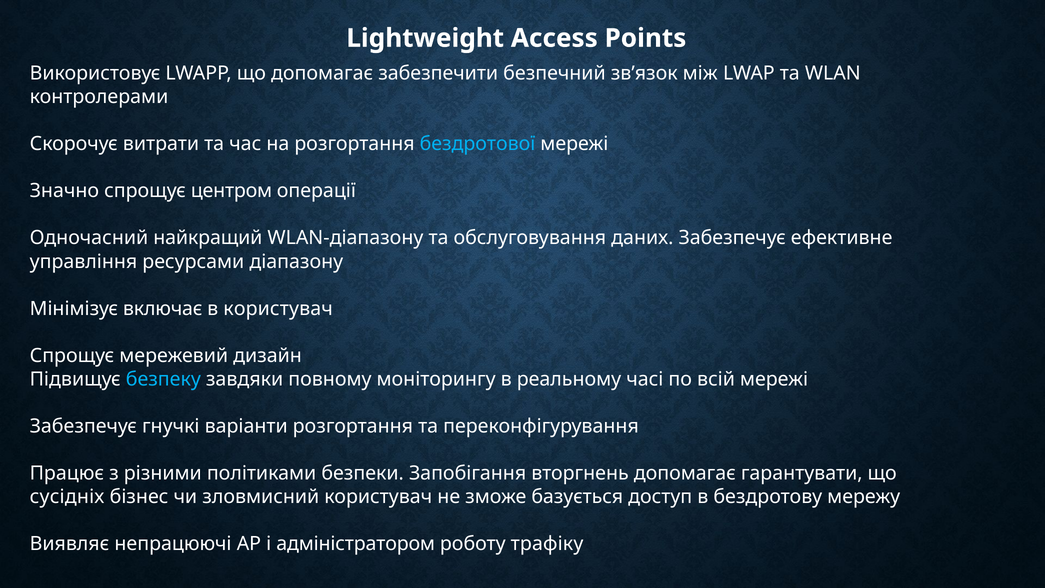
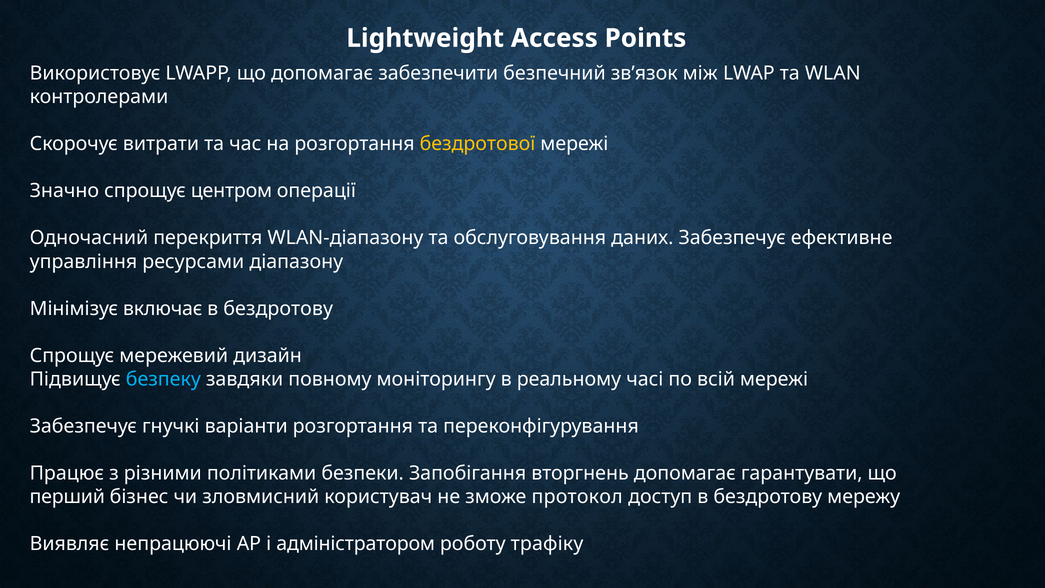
бездротової colour: light blue -> yellow
найкращий: найкращий -> перекриття
користувач at (278, 308): користувач -> бездротову
сусідніх: сусідніх -> перший
базується: базується -> протокол
